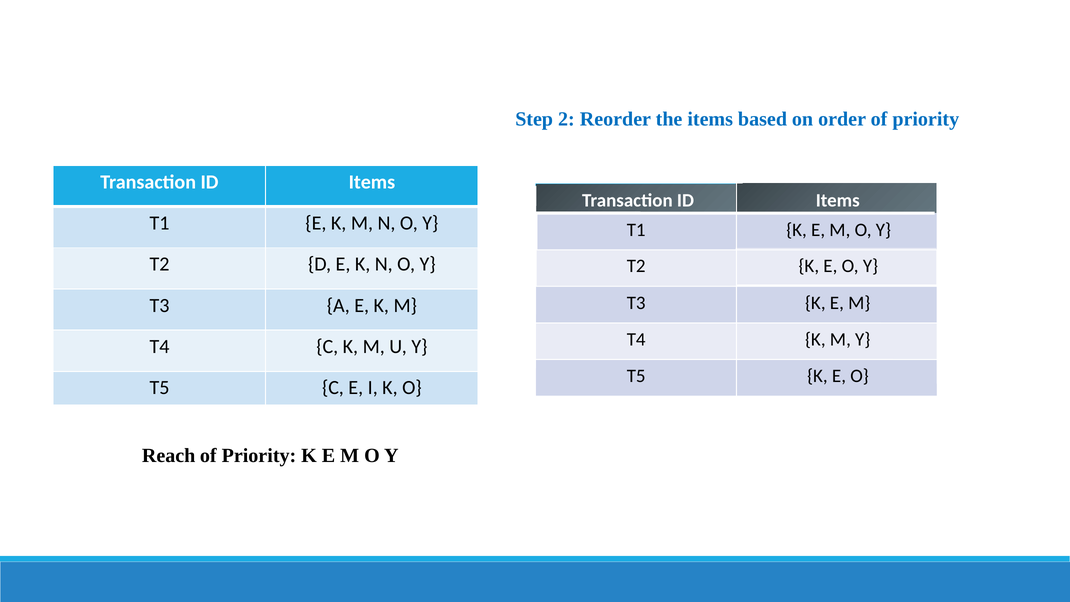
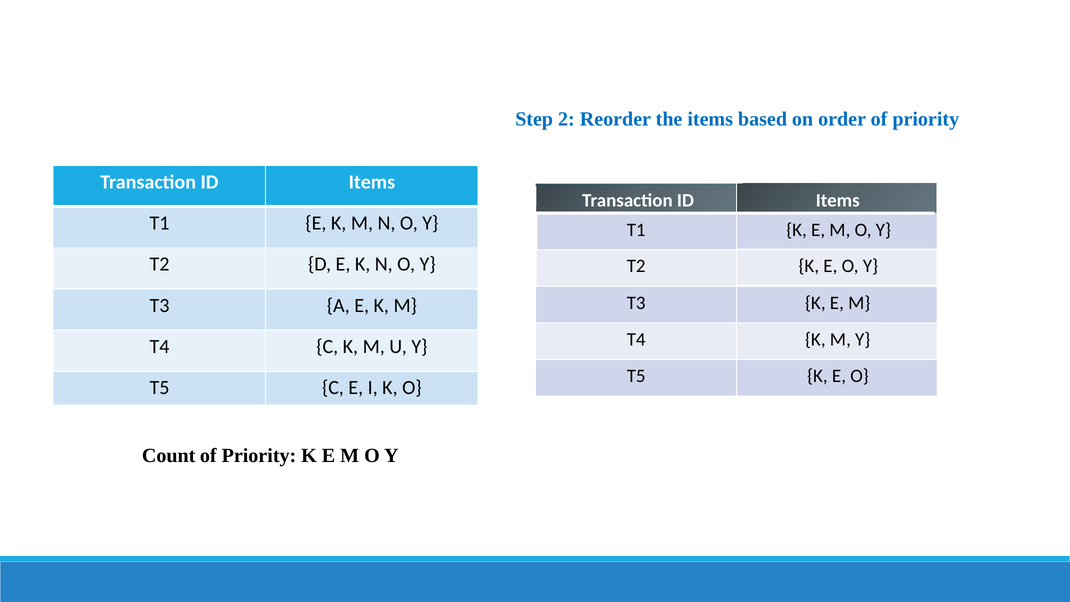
Reach: Reach -> Count
